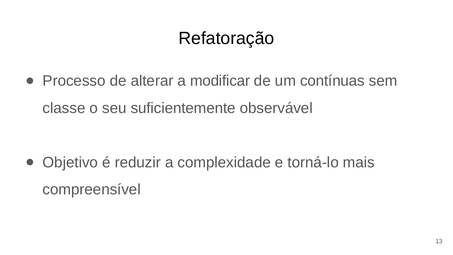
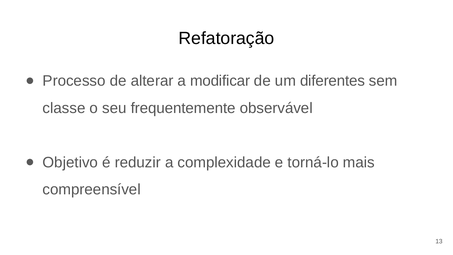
contínuas: contínuas -> diferentes
suficientemente: suficientemente -> frequentemente
